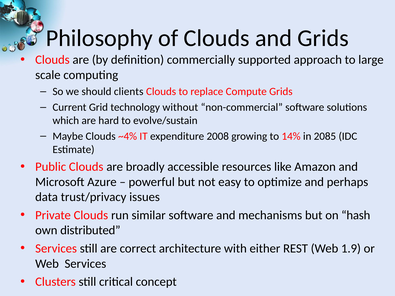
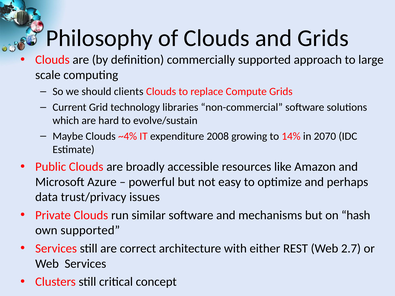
without: without -> libraries
2085: 2085 -> 2070
own distributed: distributed -> supported
1.9: 1.9 -> 2.7
